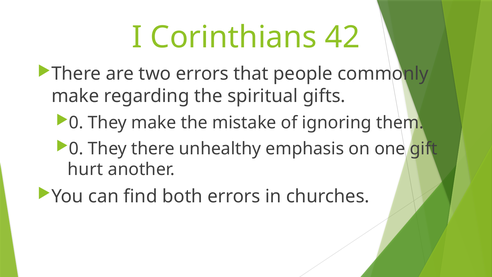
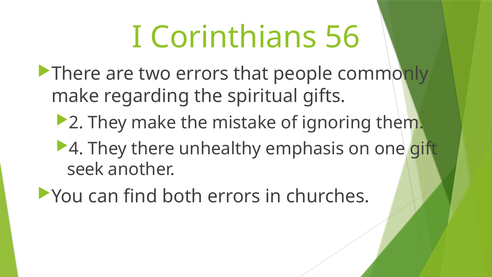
42: 42 -> 56
0 at (76, 123): 0 -> 2
0 at (76, 149): 0 -> 4
hurt: hurt -> seek
